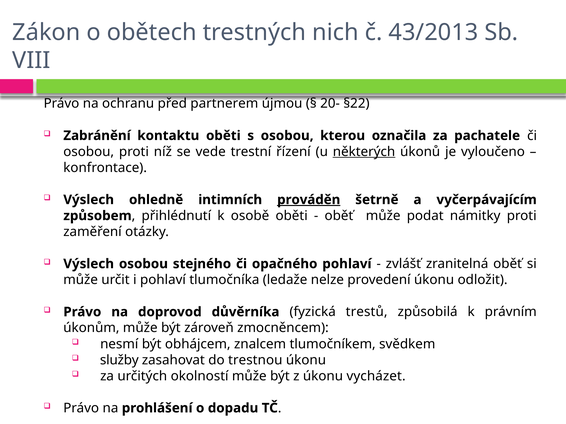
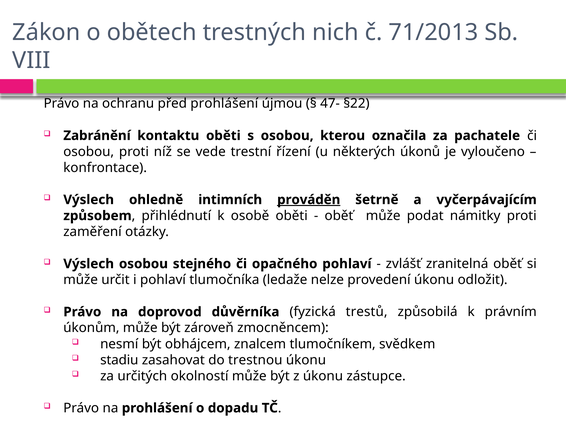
43/2013: 43/2013 -> 71/2013
před partnerem: partnerem -> prohlášení
20-: 20- -> 47-
některých underline: present -> none
služby: služby -> stadiu
vycházet: vycházet -> zástupce
